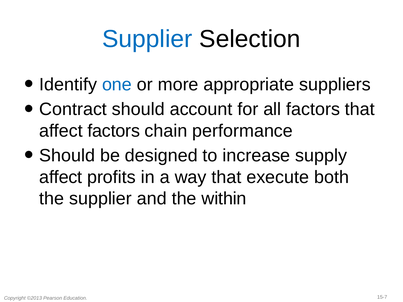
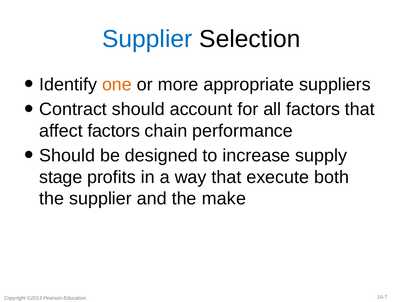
one colour: blue -> orange
affect at (61, 177): affect -> stage
within: within -> make
